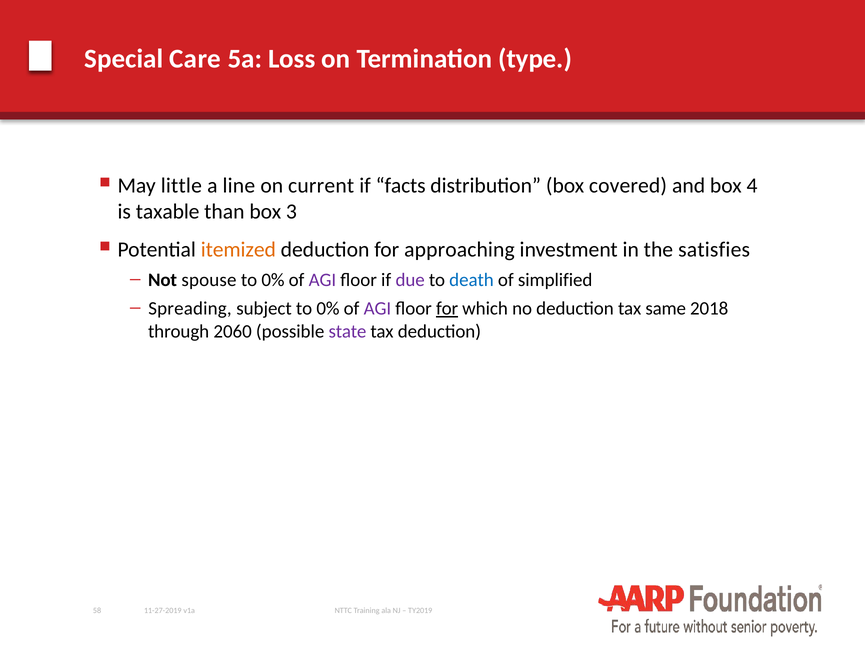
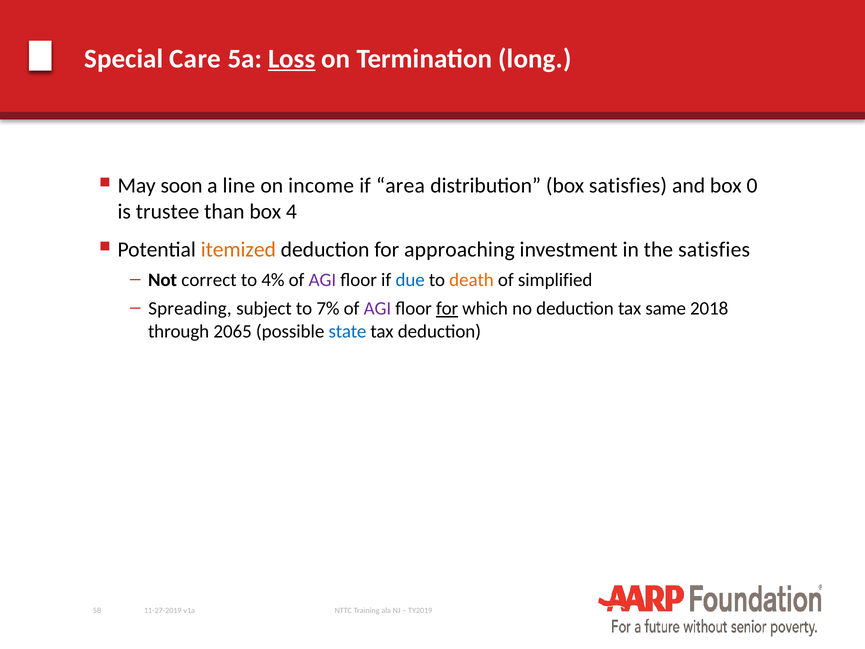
Loss underline: none -> present
type: type -> long
little: little -> soon
current: current -> income
facts: facts -> area
box covered: covered -> satisfies
4: 4 -> 0
taxable: taxable -> trustee
3: 3 -> 4
spouse: spouse -> correct
0% at (273, 280): 0% -> 4%
due colour: purple -> blue
death colour: blue -> orange
subject to 0%: 0% -> 7%
2060: 2060 -> 2065
state colour: purple -> blue
